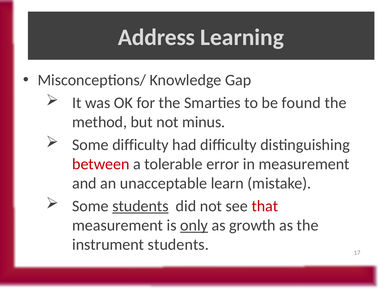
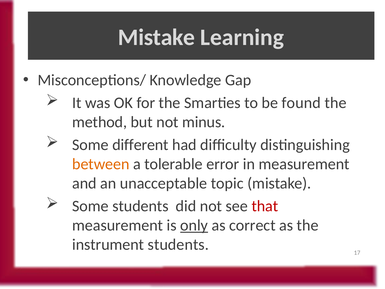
Address at (157, 37): Address -> Mistake
Some difficulty: difficulty -> different
between colour: red -> orange
learn: learn -> topic
students at (140, 206) underline: present -> none
growth: growth -> correct
